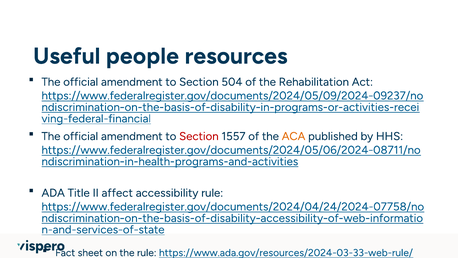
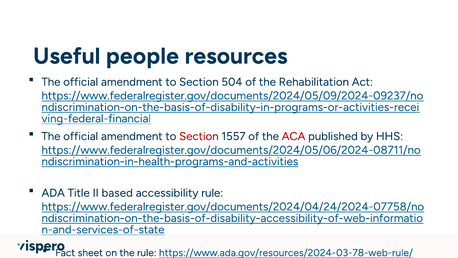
ACA colour: orange -> red
affect: affect -> based
https://www.ada.gov/resources/2024-03-33-web-rule/: https://www.ada.gov/resources/2024-03-33-web-rule/ -> https://www.ada.gov/resources/2024-03-78-web-rule/
